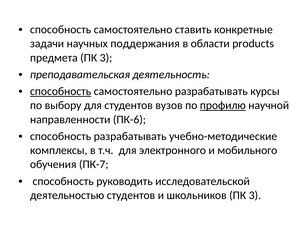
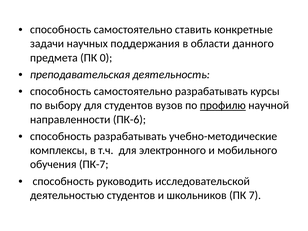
products: products -> данного
предмета ПК 3: 3 -> 0
способность at (61, 91) underline: present -> none
школьников ПК 3: 3 -> 7
